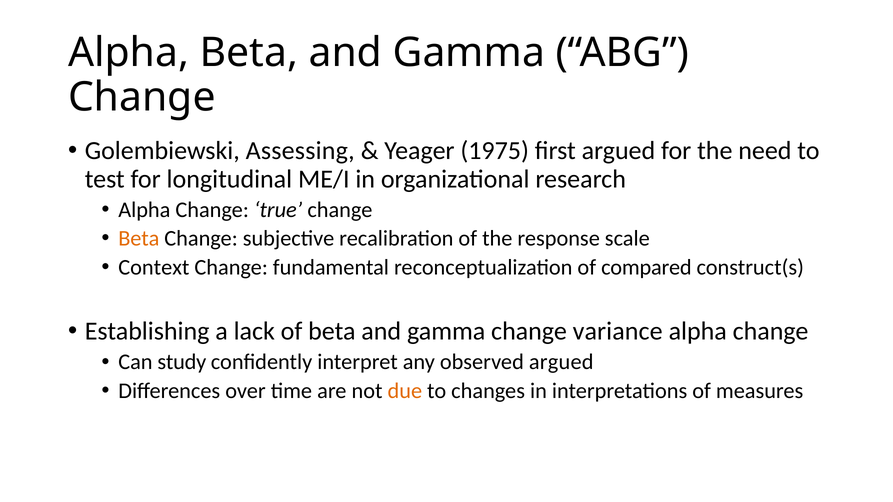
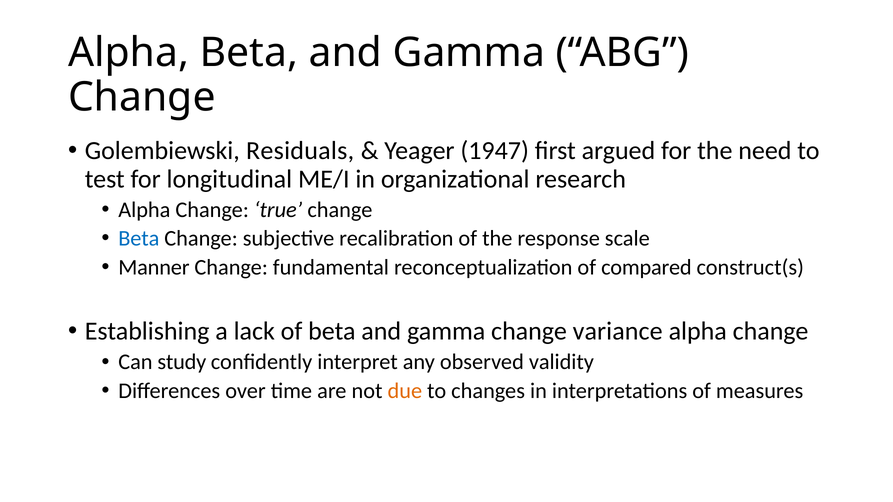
Assessing: Assessing -> Residuals
1975: 1975 -> 1947
Beta at (139, 239) colour: orange -> blue
Context: Context -> Manner
observed argued: argued -> validity
